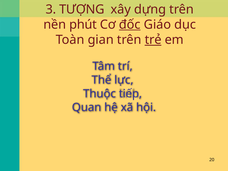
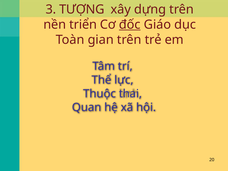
phút: phút -> triển
trẻ underline: present -> none
tiếp: tiếp -> thai
